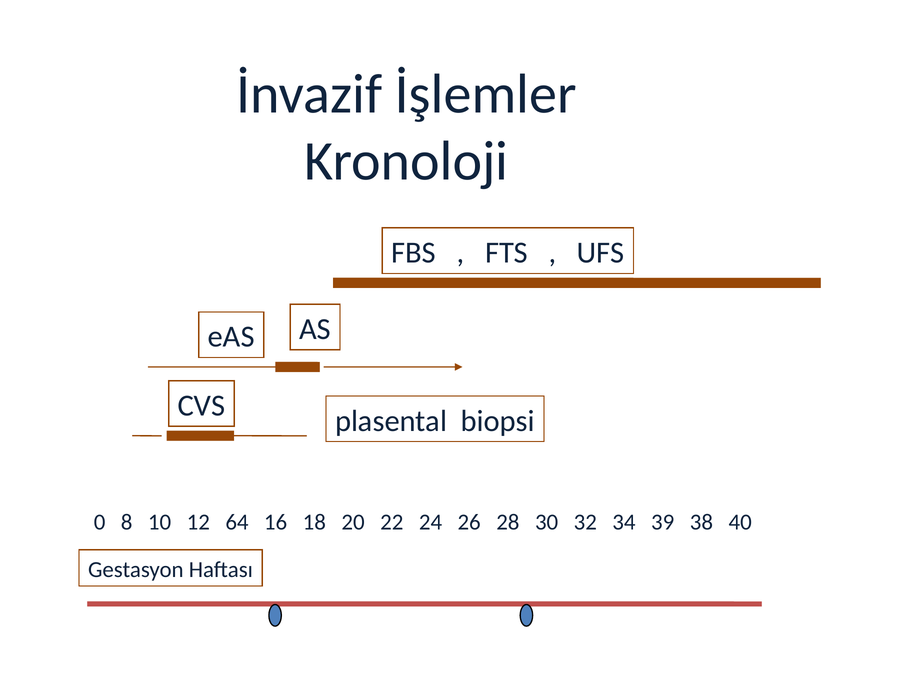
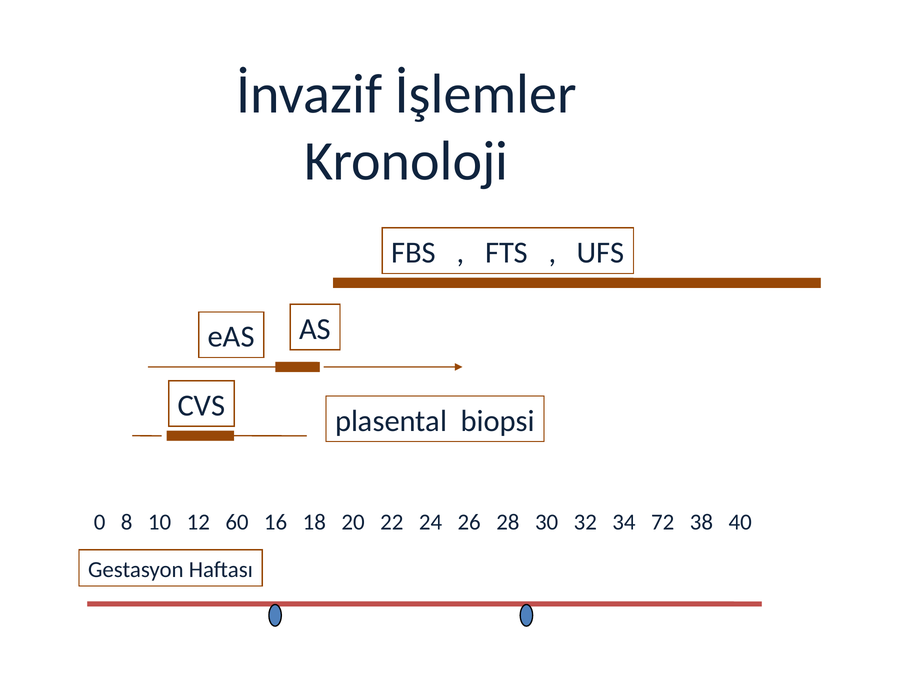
64: 64 -> 60
39: 39 -> 72
